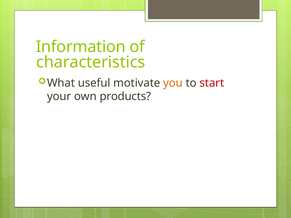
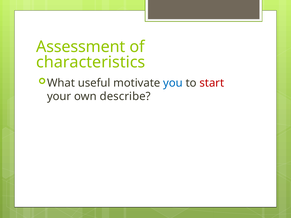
Information: Information -> Assessment
you colour: orange -> blue
products: products -> describe
